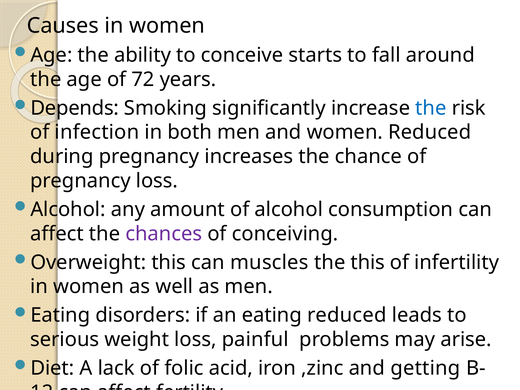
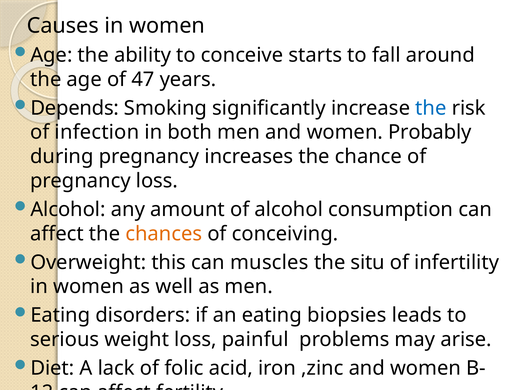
72: 72 -> 47
women Reduced: Reduced -> Probably
chances colour: purple -> orange
the this: this -> situ
eating reduced: reduced -> biopsies
,zinc and getting: getting -> women
